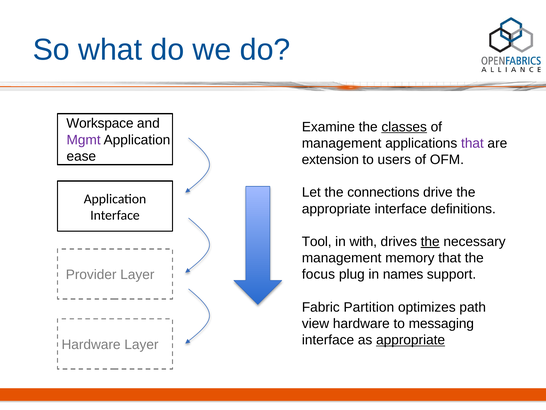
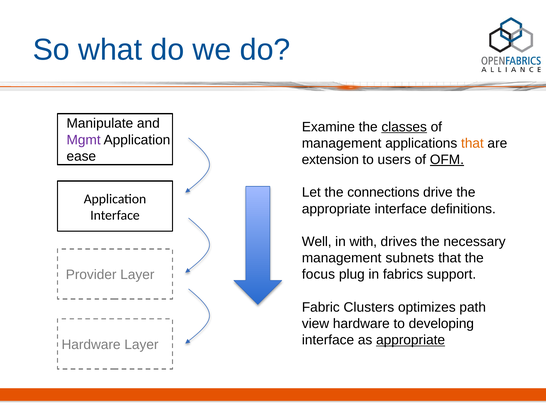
Workspace: Workspace -> Manipulate
that at (472, 143) colour: purple -> orange
OFM underline: none -> present
Tool: Tool -> Well
the at (430, 241) underline: present -> none
memory: memory -> subnets
names: names -> fabrics
Partition: Partition -> Clusters
messaging: messaging -> developing
